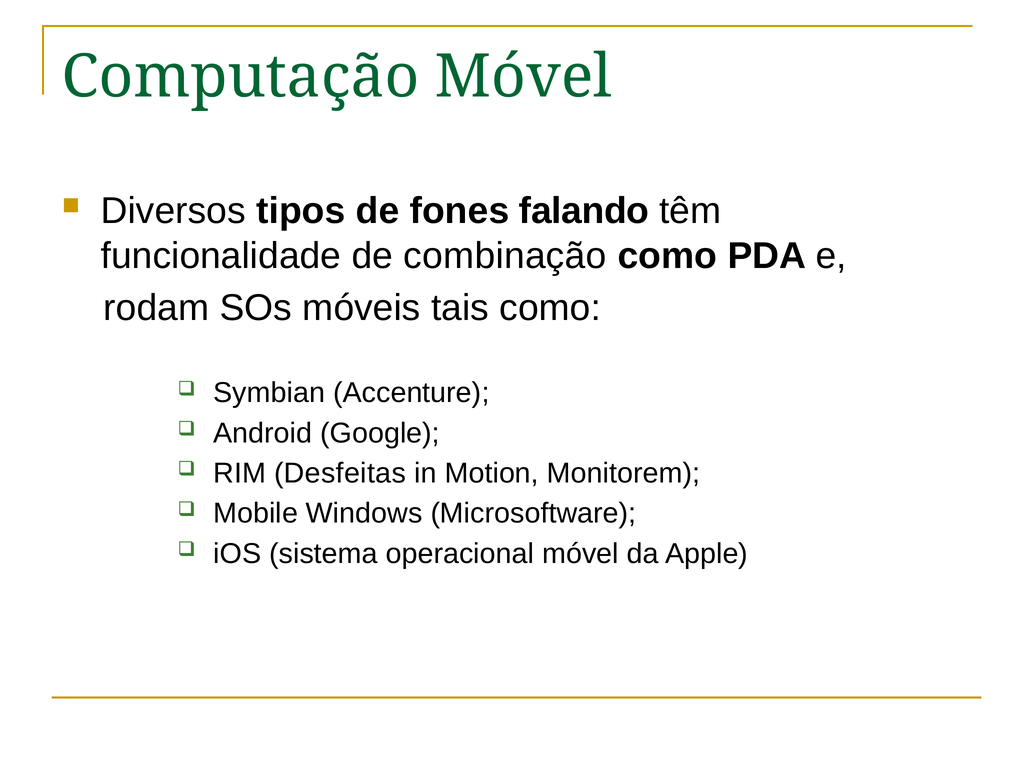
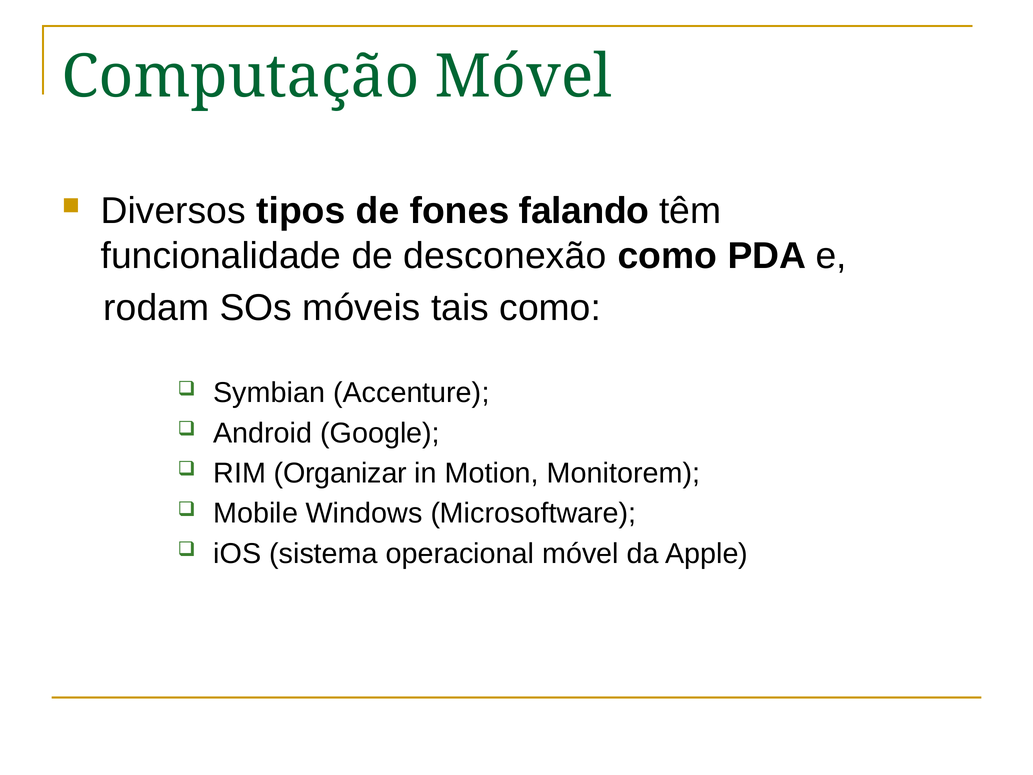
combinação: combinação -> desconexão
Desfeitas: Desfeitas -> Organizar
